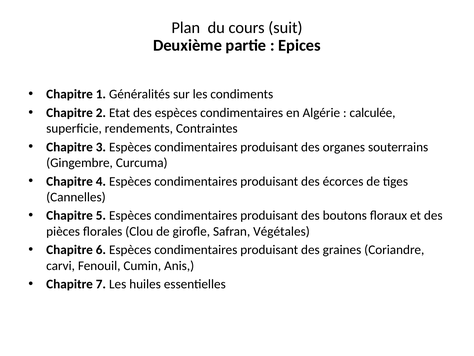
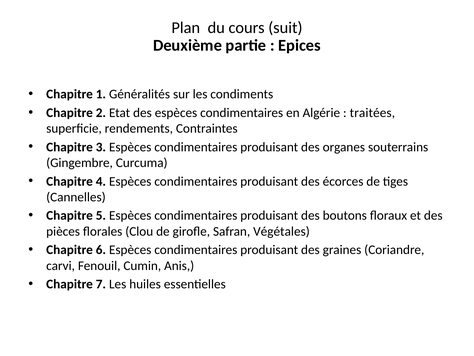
calculée: calculée -> traitées
